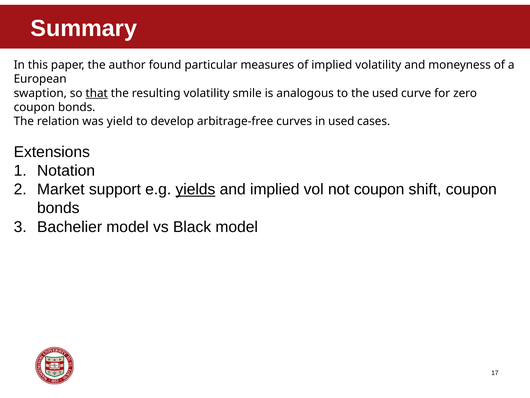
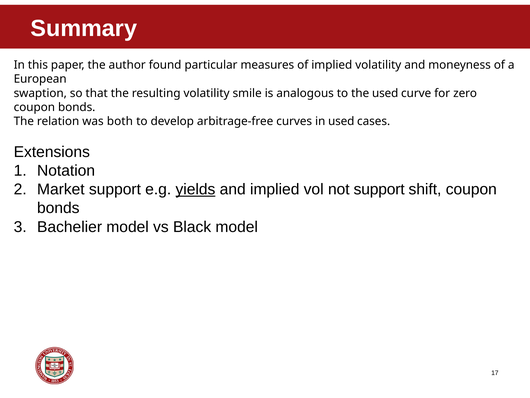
that underline: present -> none
yield: yield -> both
not coupon: coupon -> support
